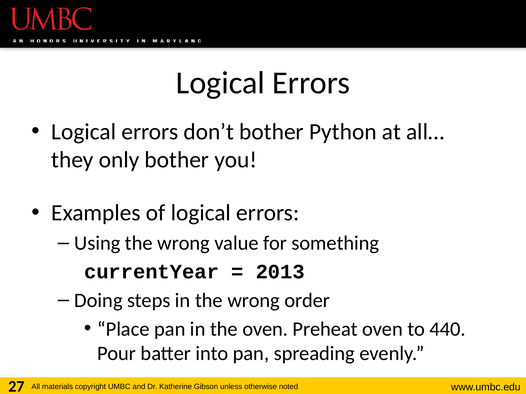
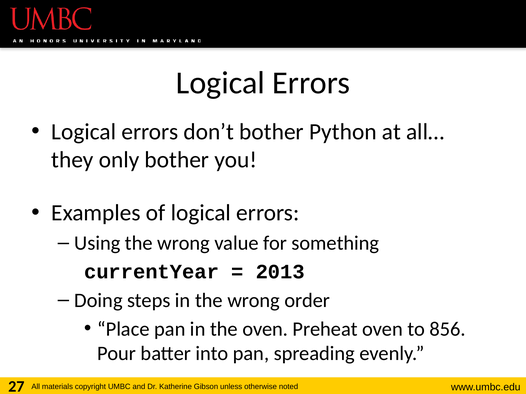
440: 440 -> 856
